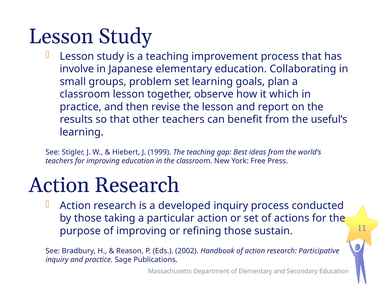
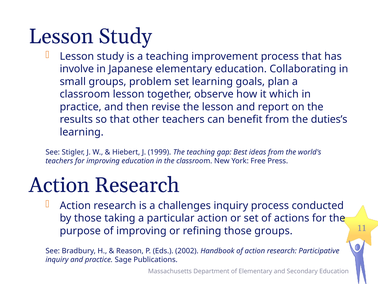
useful’s: useful’s -> duties’s
developed: developed -> challenges
those sustain: sustain -> groups
